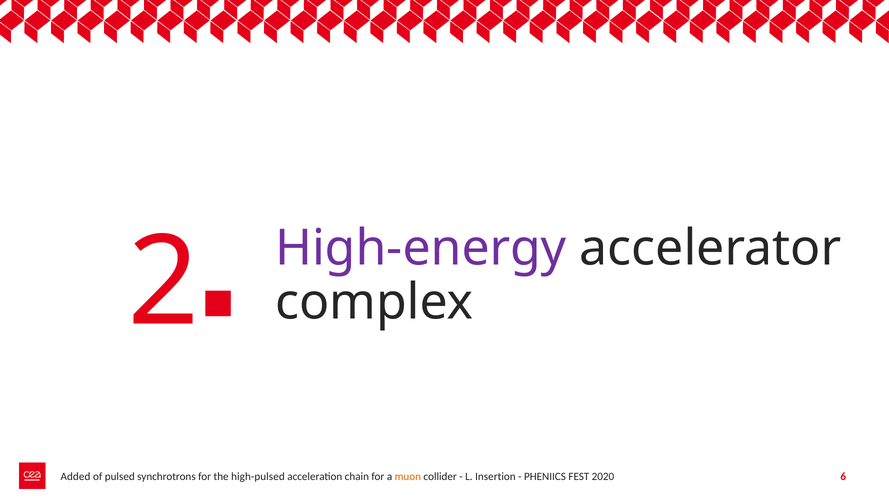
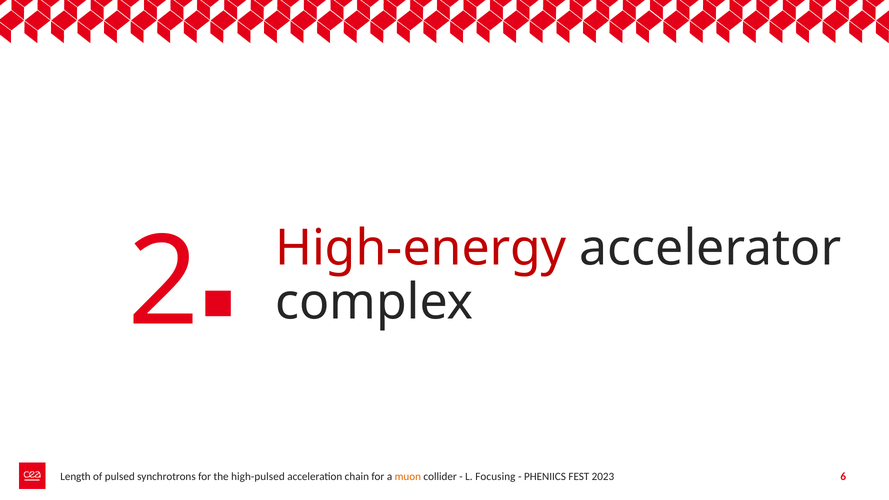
High-energy colour: purple -> red
Added: Added -> Length
Insertion: Insertion -> Focusing
2020: 2020 -> 2023
